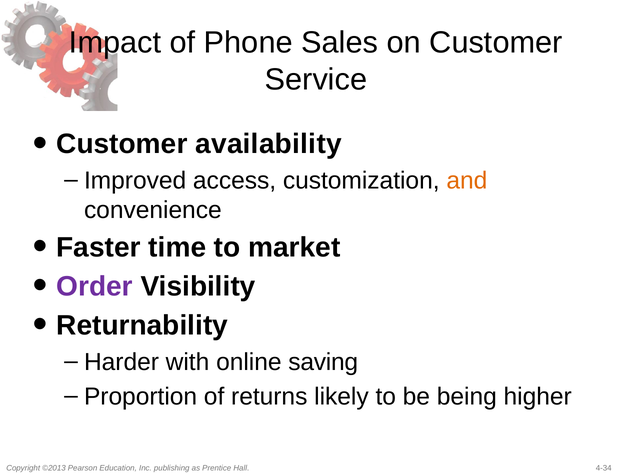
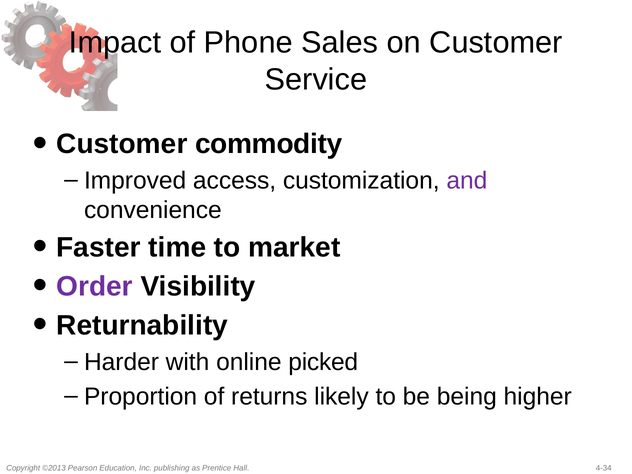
availability: availability -> commodity
and colour: orange -> purple
saving: saving -> picked
